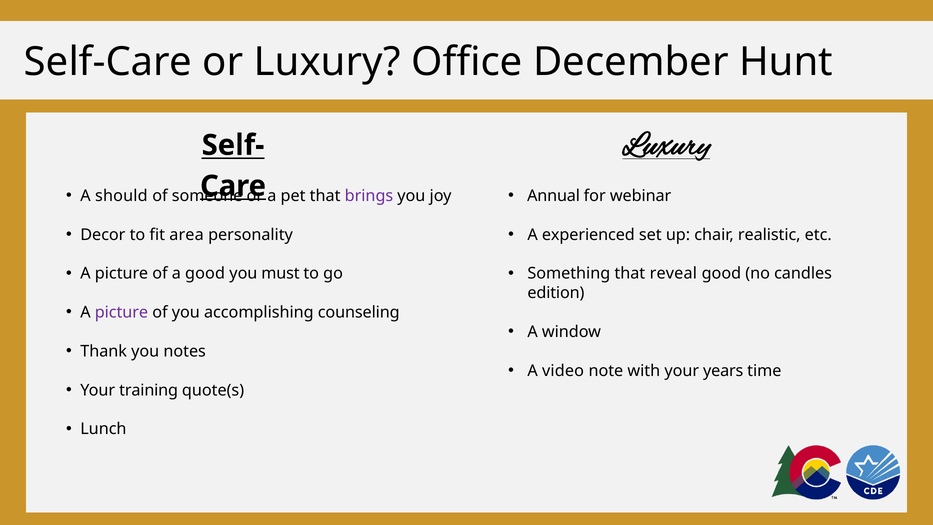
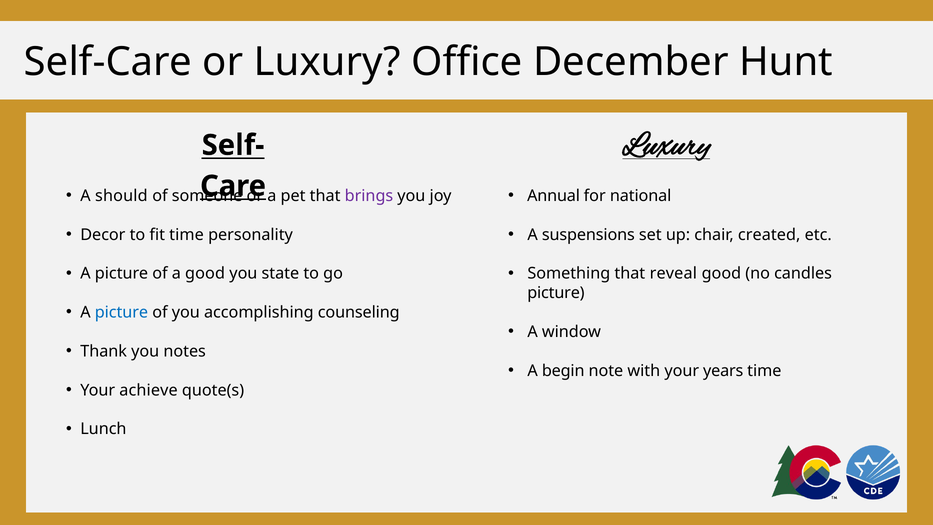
webinar: webinar -> national
fit area: area -> time
experienced: experienced -> suspensions
realistic: realistic -> created
must: must -> state
edition at (556, 293): edition -> picture
picture at (121, 312) colour: purple -> blue
video: video -> begin
training: training -> achieve
